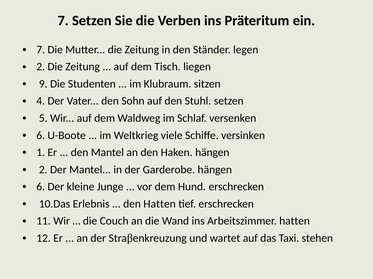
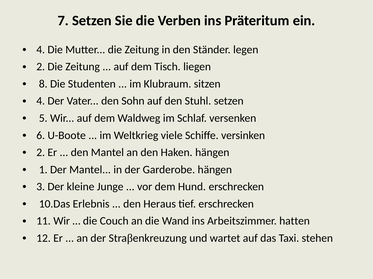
7 at (41, 50): 7 -> 4
9: 9 -> 8
1 at (41, 153): 1 -> 2
2 at (43, 170): 2 -> 1
6 at (41, 187): 6 -> 3
den Hatten: Hatten -> Heraus
